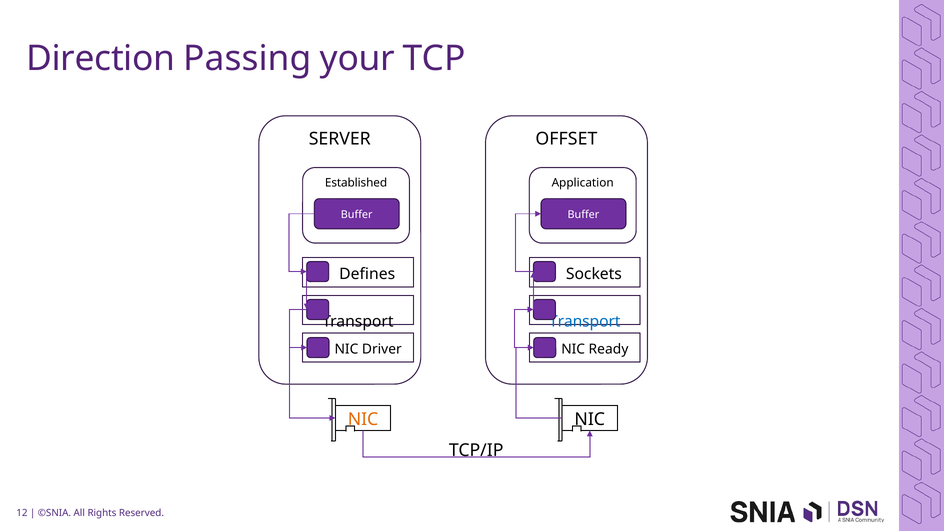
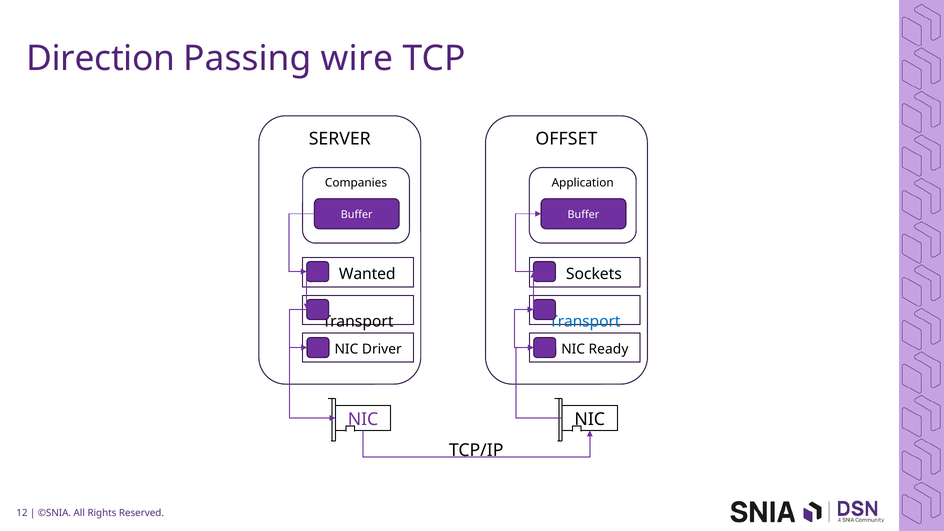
your: your -> wire
Established: Established -> Companies
Defines: Defines -> Wanted
NIC at (363, 419) colour: orange -> purple
